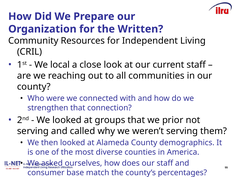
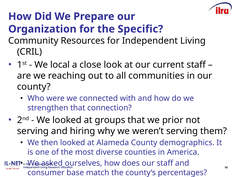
Written: Written -> Specific
called: called -> hiring
